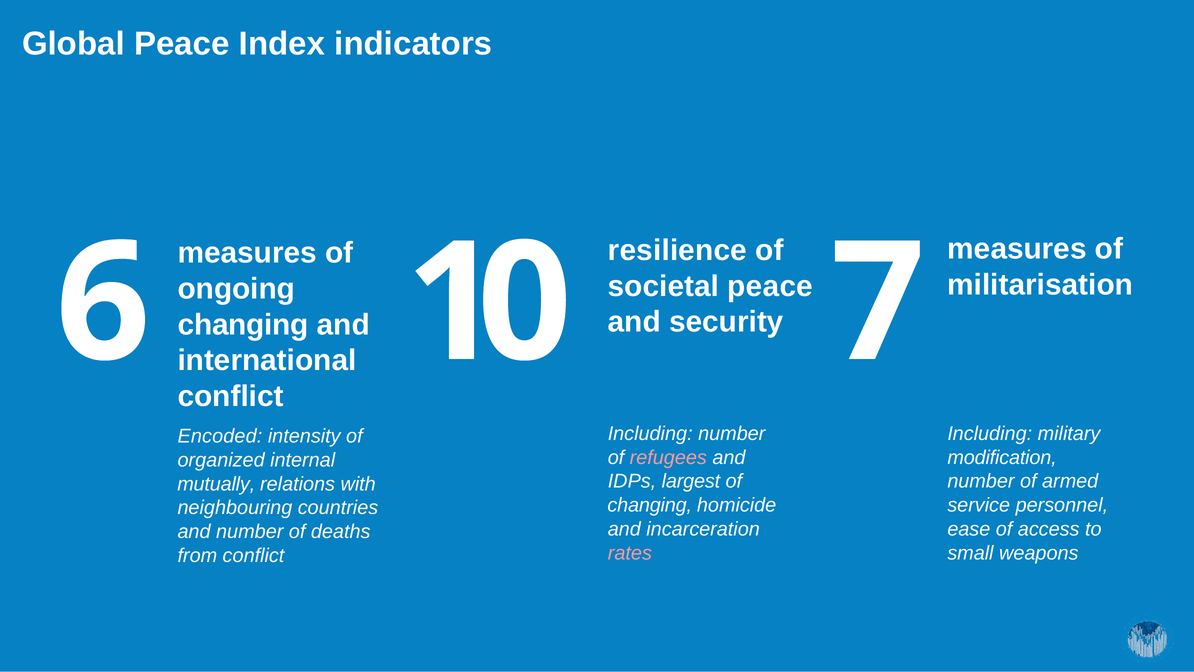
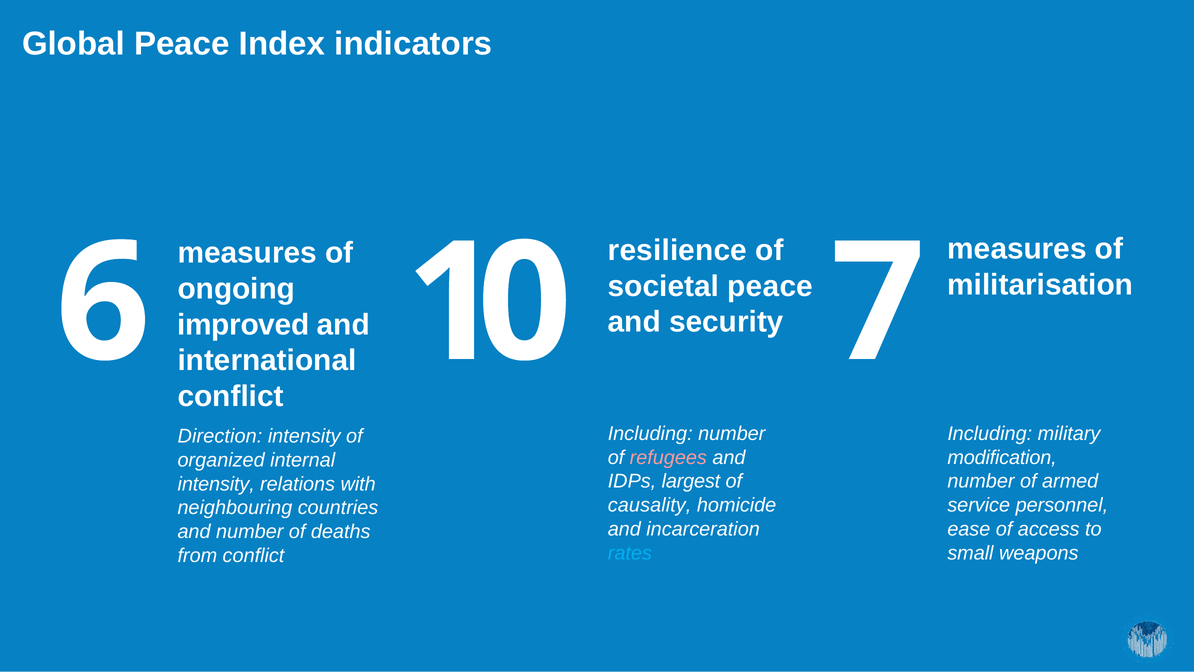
changing at (243, 325): changing -> improved
Encoded: Encoded -> Direction
mutually at (216, 484): mutually -> intensity
changing at (650, 505): changing -> causality
rates colour: pink -> light blue
